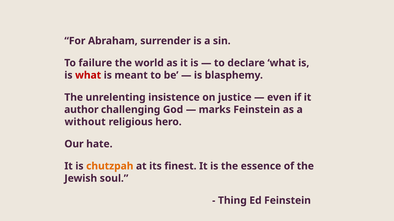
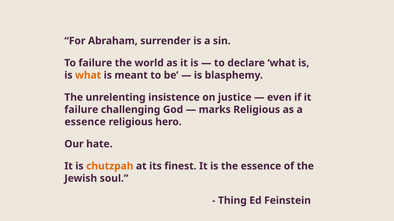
what at (88, 75) colour: red -> orange
author at (81, 110): author -> failure
marks Feinstein: Feinstein -> Religious
without at (85, 122): without -> essence
